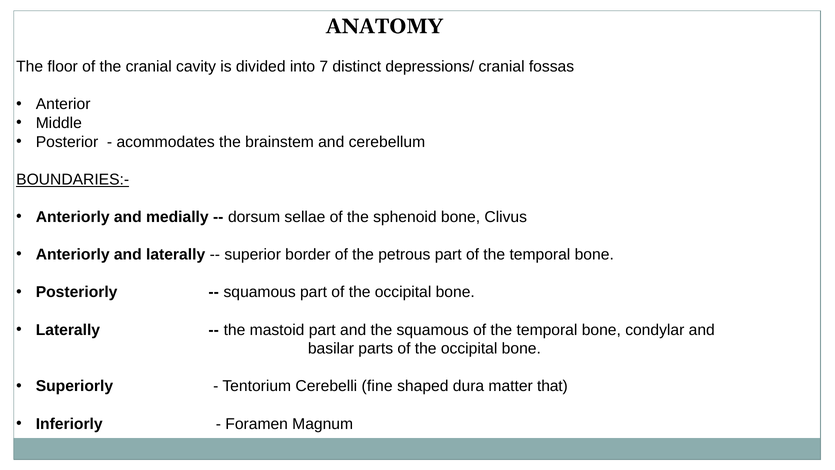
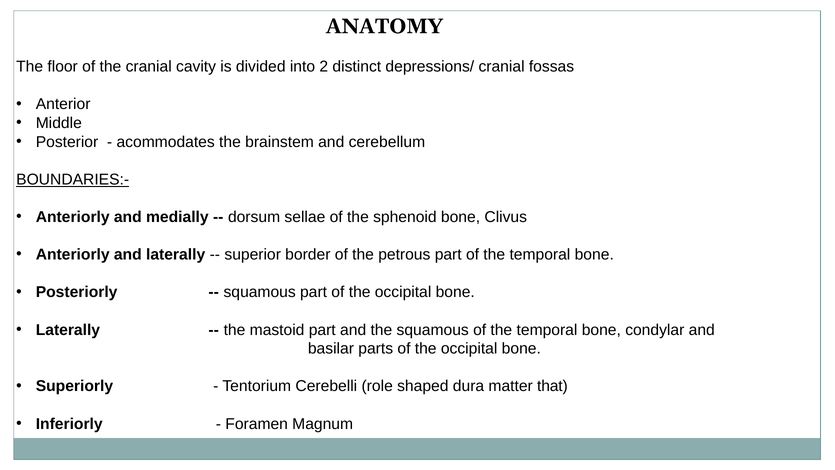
7: 7 -> 2
fine: fine -> role
